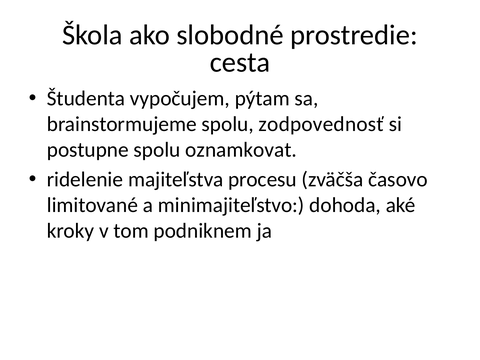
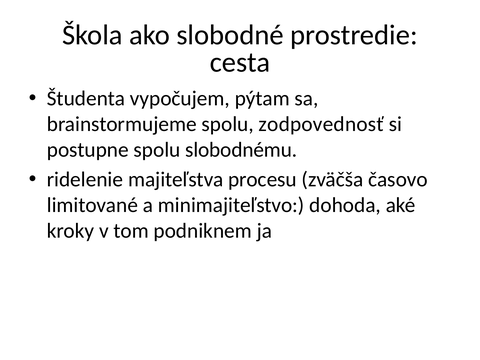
oznamkovat: oznamkovat -> slobodnému
